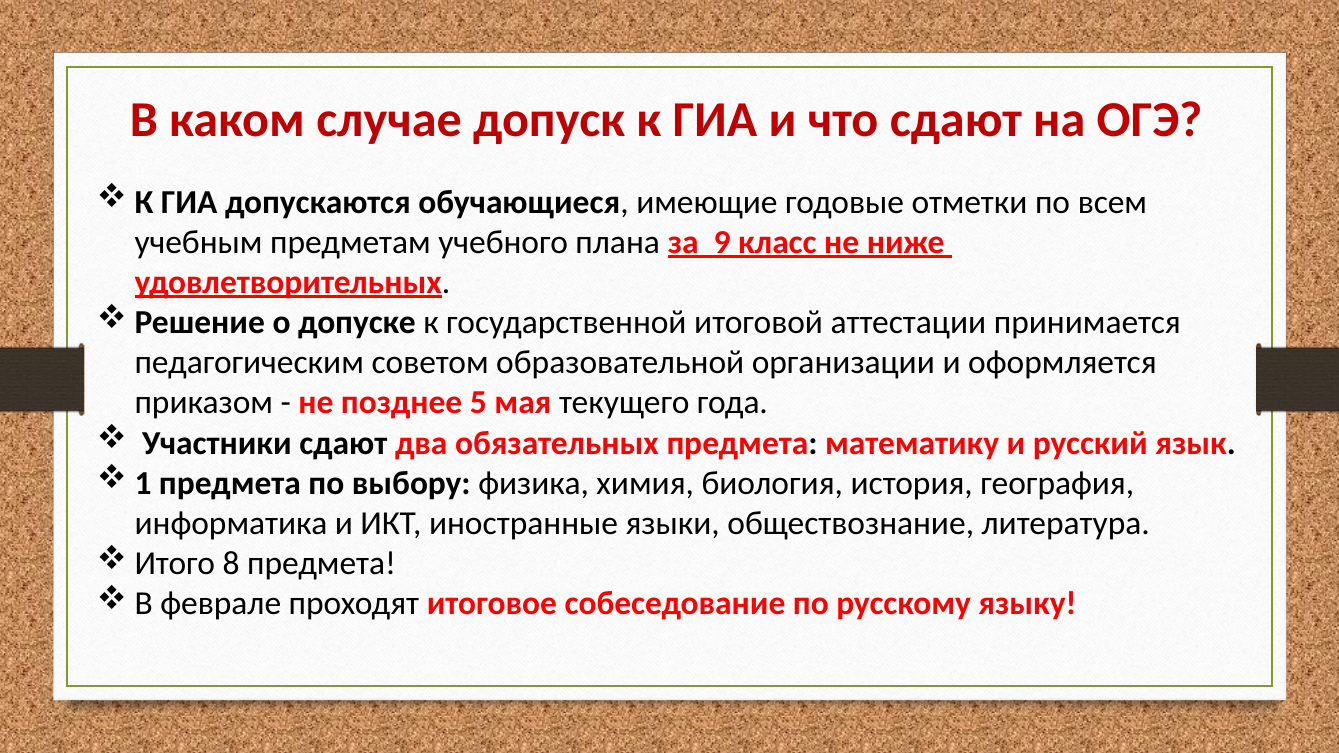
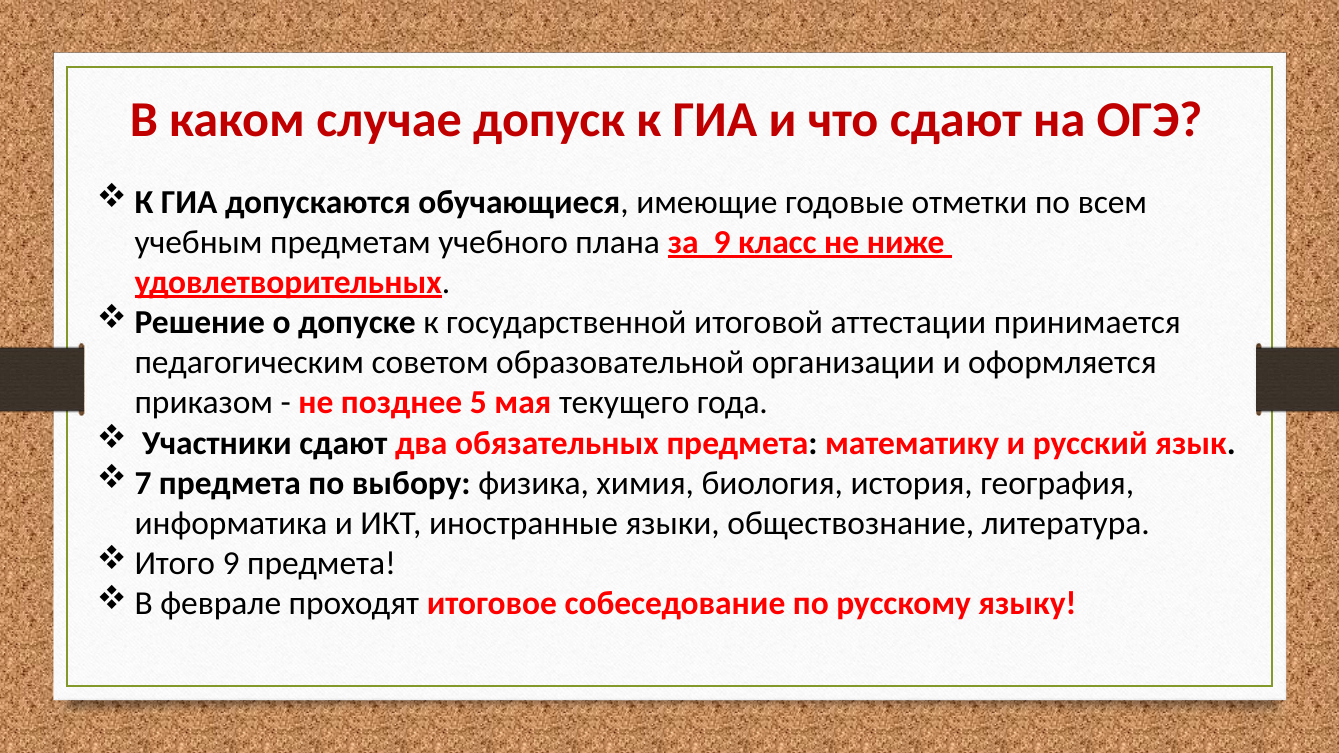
1: 1 -> 7
Итого 8: 8 -> 9
